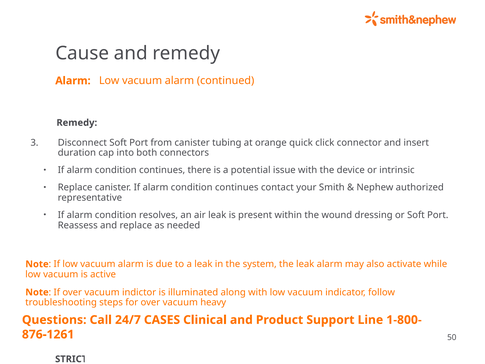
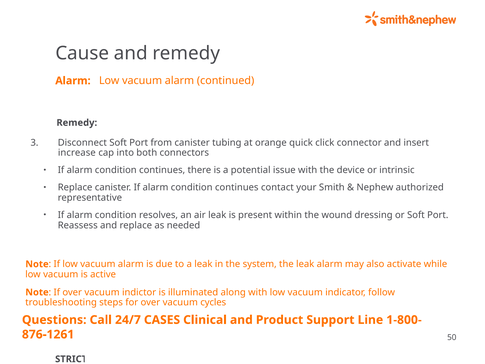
duration: duration -> increase
heavy: heavy -> cycles
